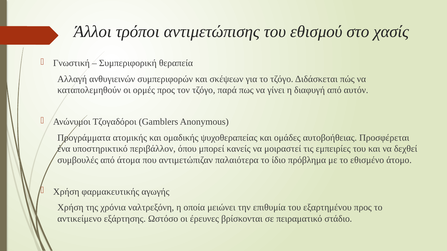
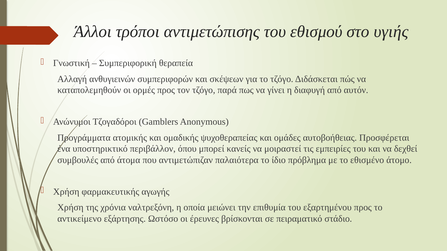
χασίς: χασίς -> υγιής
